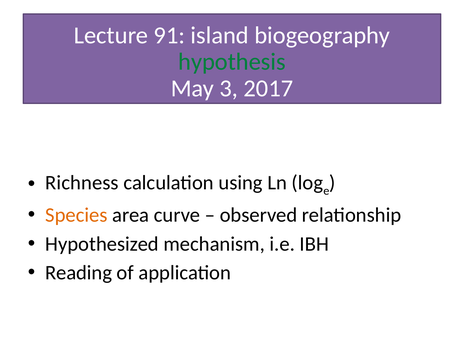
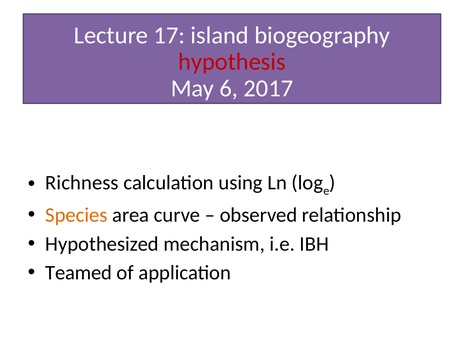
91: 91 -> 17
hypothesis colour: green -> red
3: 3 -> 6
Reading: Reading -> Teamed
